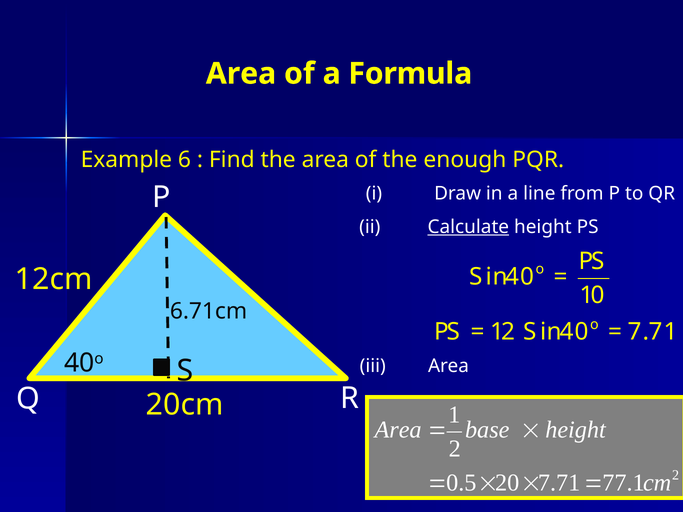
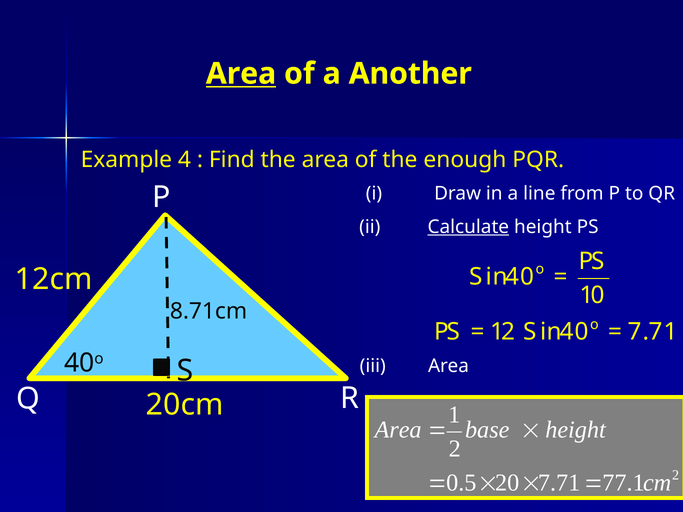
Area at (241, 74) underline: none -> present
Formula: Formula -> Another
6: 6 -> 4
6.71cm: 6.71cm -> 8.71cm
